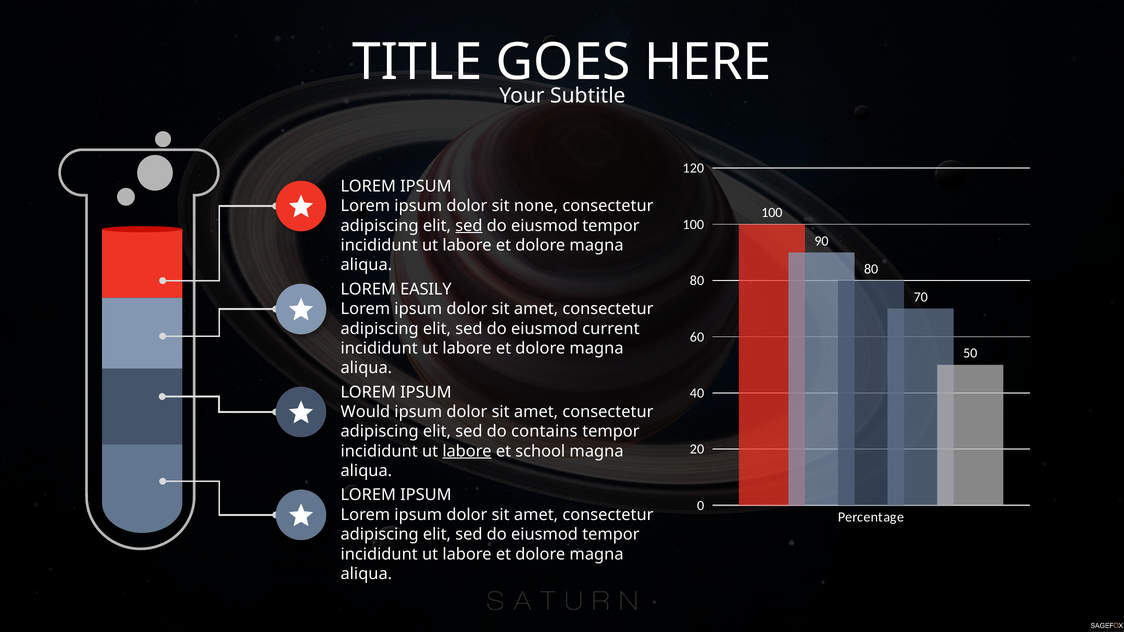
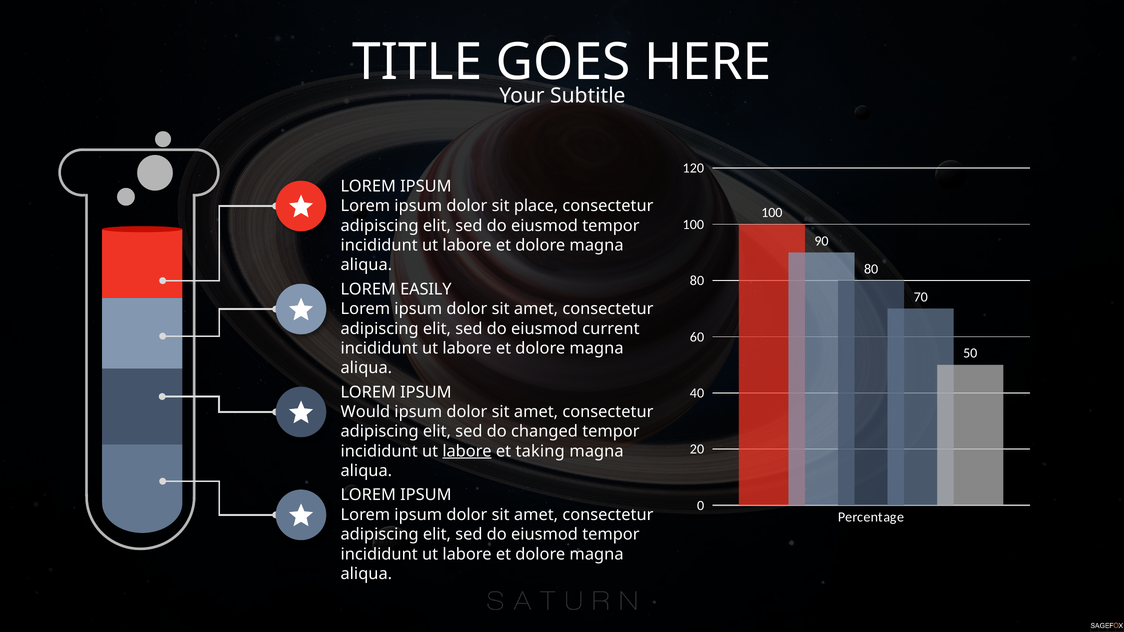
none: none -> place
sed at (469, 226) underline: present -> none
contains: contains -> changed
school: school -> taking
